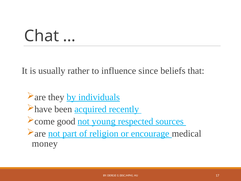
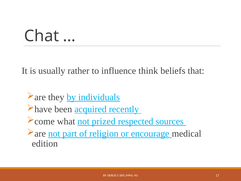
since: since -> think
good: good -> what
young: young -> prized
money: money -> edition
